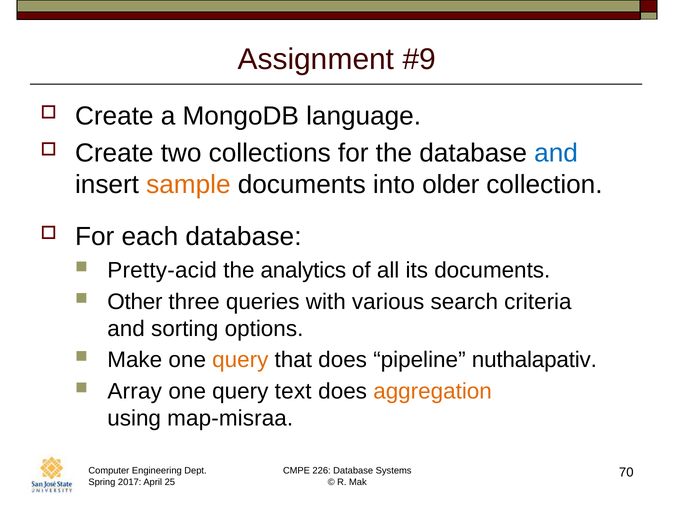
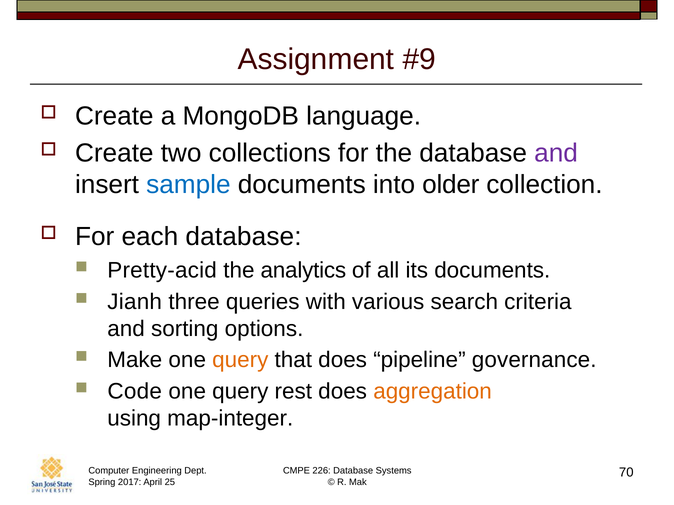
and at (556, 153) colour: blue -> purple
sample colour: orange -> blue
Other: Other -> Jianh
nuthalapativ: nuthalapativ -> governance
Array: Array -> Code
text: text -> rest
map-misraa: map-misraa -> map-integer
